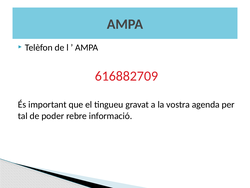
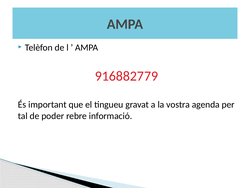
616882709: 616882709 -> 916882779
